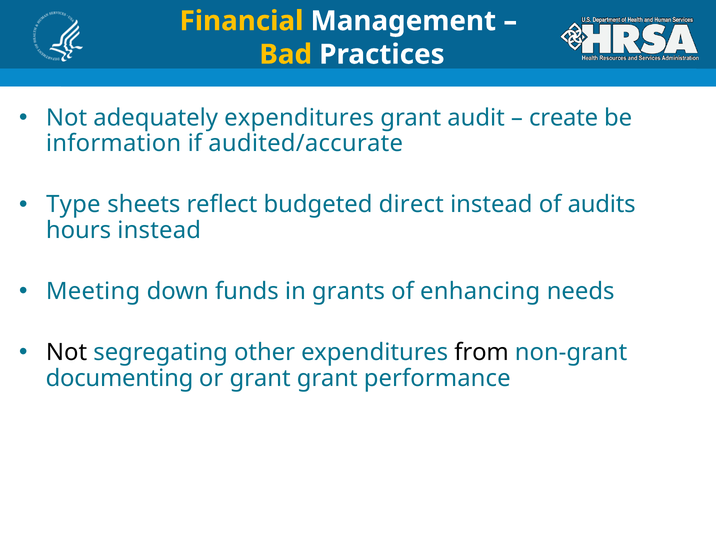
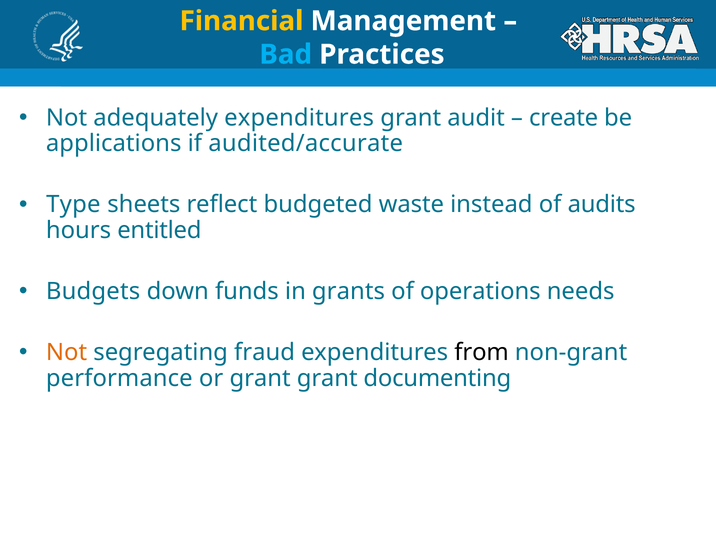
Bad colour: yellow -> light blue
information: information -> applications
direct: direct -> waste
hours instead: instead -> entitled
Meeting: Meeting -> Budgets
enhancing: enhancing -> operations
Not at (67, 352) colour: black -> orange
other: other -> fraud
documenting: documenting -> performance
performance: performance -> documenting
